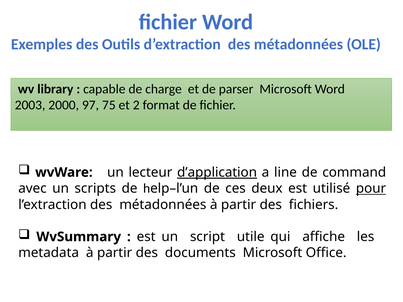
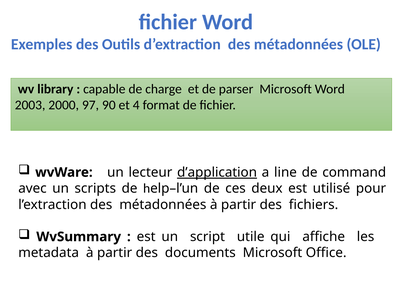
75: 75 -> 90
2: 2 -> 4
pour underline: present -> none
